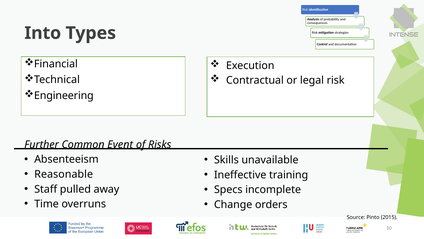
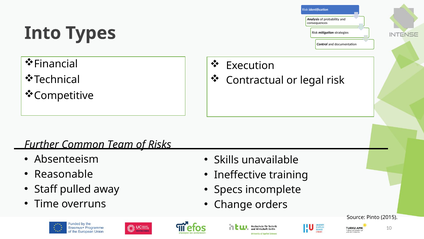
Engineering: Engineering -> Competitive
Event: Event -> Team
